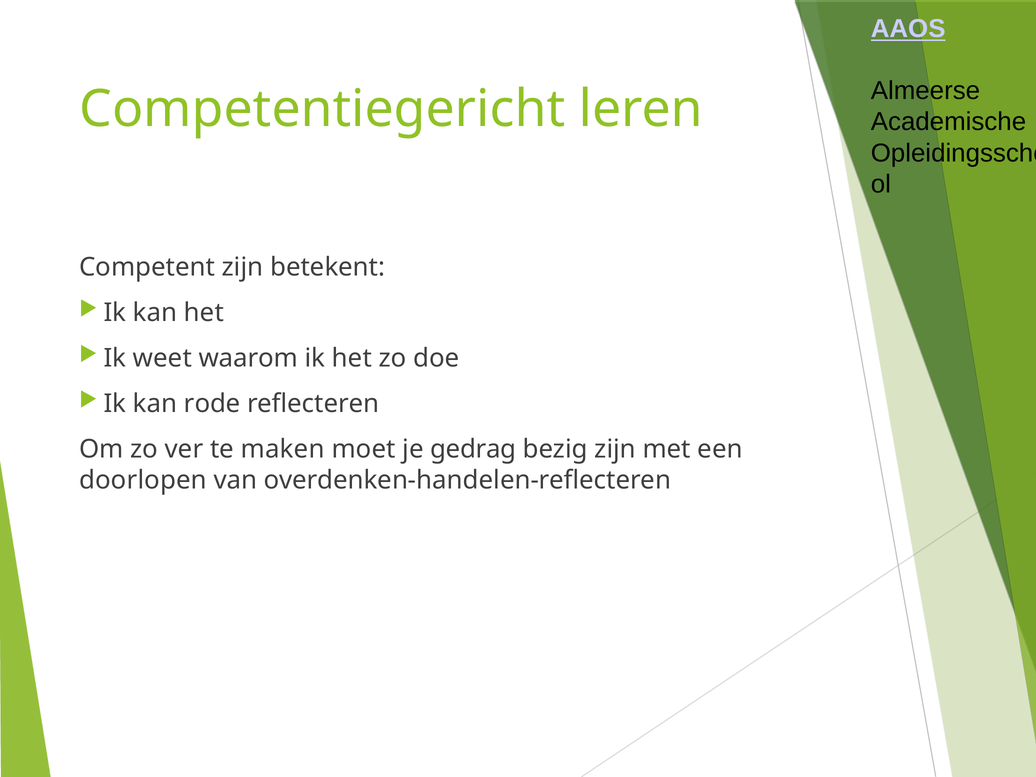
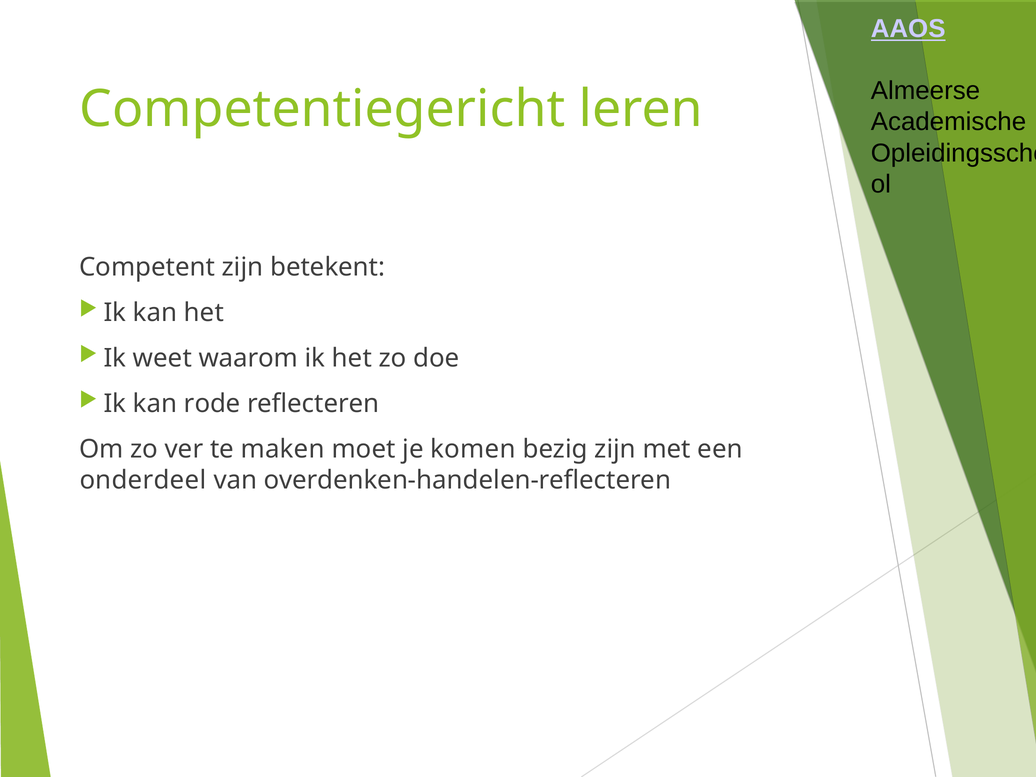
gedrag: gedrag -> komen
doorlopen: doorlopen -> onderdeel
